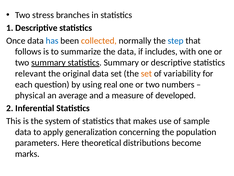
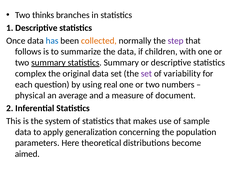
stress: stress -> thinks
step colour: blue -> purple
includes: includes -> children
relevant: relevant -> complex
set at (146, 73) colour: orange -> purple
developed: developed -> document
marks: marks -> aimed
